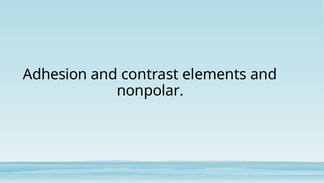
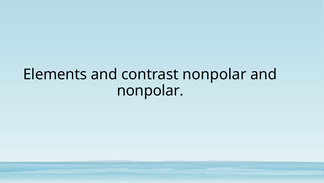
Adhesion: Adhesion -> Elements
contrast elements: elements -> nonpolar
